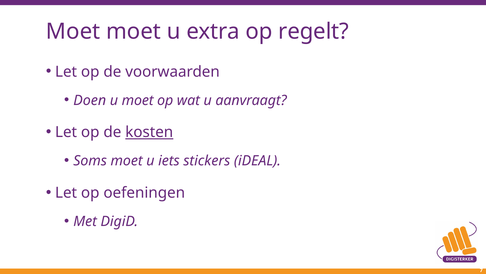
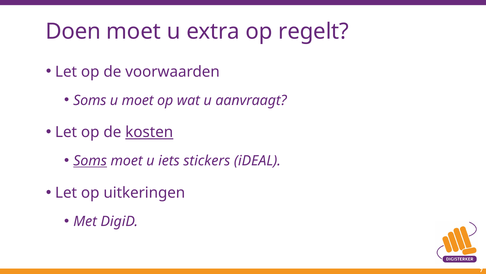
Moet at (73, 31): Moet -> Doen
Doen at (90, 100): Doen -> Soms
Soms at (90, 161) underline: none -> present
oefeningen: oefeningen -> uitkeringen
